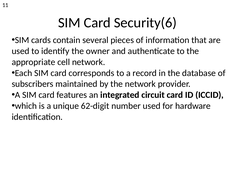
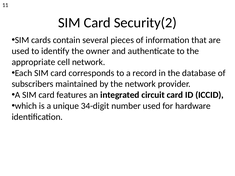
Security(6: Security(6 -> Security(2
62-digit: 62-digit -> 34-digit
